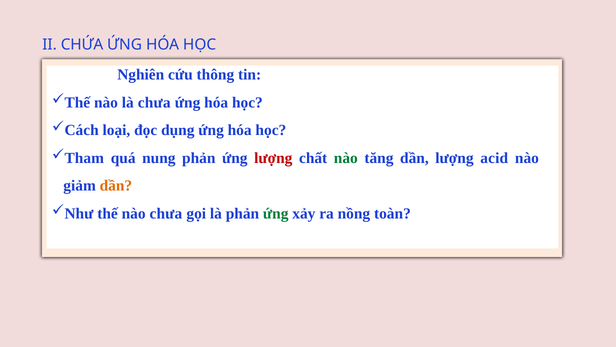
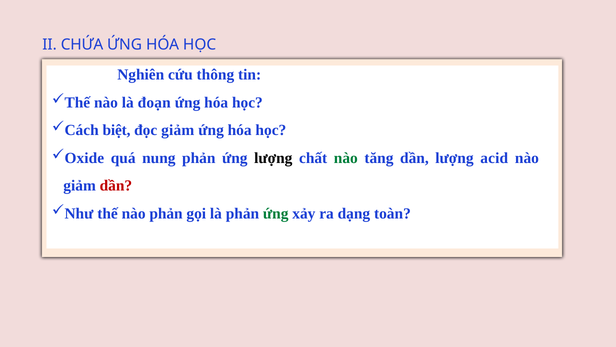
là chưa: chưa -> đoạn
loại: loại -> biệt
đọc dụng: dụng -> giảm
Tham: Tham -> Oxide
lượng at (273, 158) colour: red -> black
dần at (116, 186) colour: orange -> red
nào chưa: chưa -> phản
nồng: nồng -> dạng
